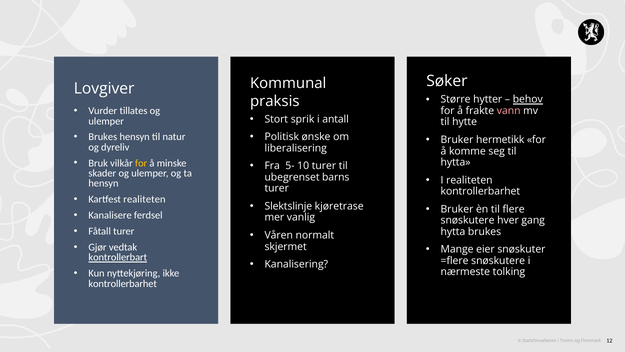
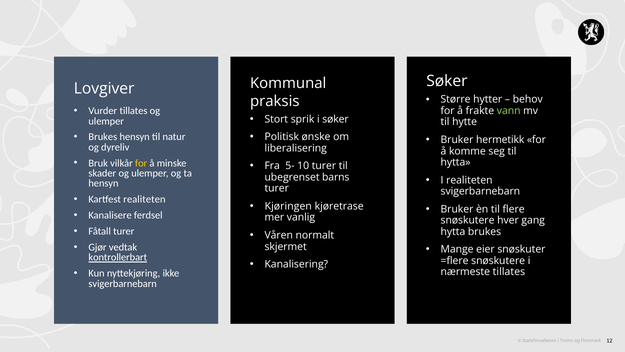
behov underline: present -> none
vann colour: pink -> light green
i antall: antall -> søker
kontrollerbarhet at (480, 191): kontrollerbarhet -> svigerbarnebarn
Slektslinje: Slektslinje -> Kjøringen
nærmeste tolking: tolking -> tillates
kontrollerbarhet at (123, 283): kontrollerbarhet -> svigerbarnebarn
